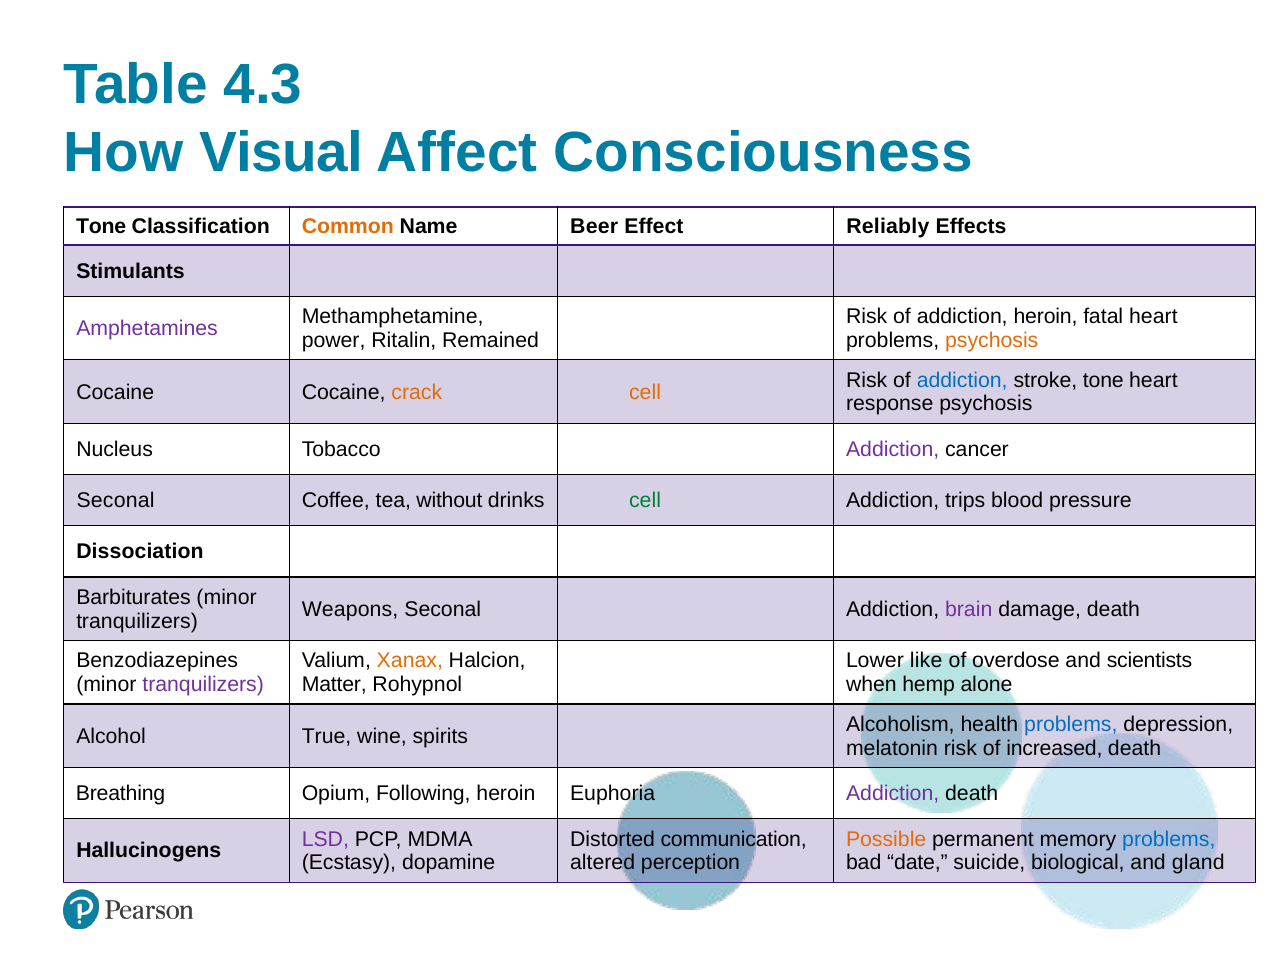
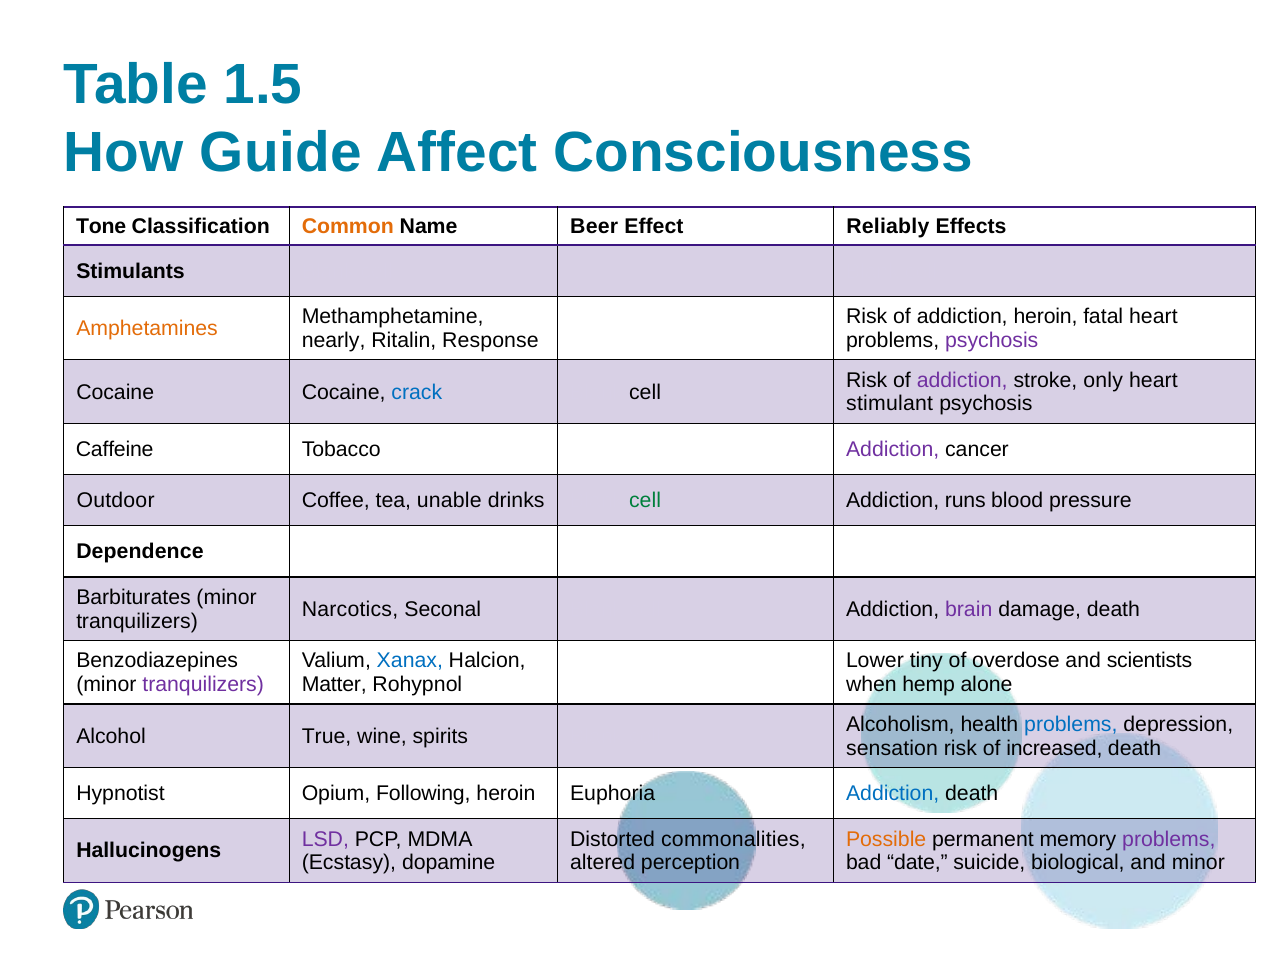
4.3: 4.3 -> 1.5
Visual: Visual -> Guide
Amphetamines colour: purple -> orange
power: power -> nearly
Remained: Remained -> Response
psychosis at (992, 341) colour: orange -> purple
addiction at (962, 380) colour: blue -> purple
stroke tone: tone -> only
crack colour: orange -> blue
cell at (645, 392) colour: orange -> black
response: response -> stimulant
Nucleus: Nucleus -> Caffeine
Seconal at (116, 501): Seconal -> Outdoor
without: without -> unable
trips: trips -> runs
Dissociation: Dissociation -> Dependence
Weapons: Weapons -> Narcotics
Xanax colour: orange -> blue
like: like -> tiny
melatonin: melatonin -> sensation
Breathing: Breathing -> Hypnotist
Addiction at (893, 794) colour: purple -> blue
communication: communication -> commonalities
problems at (1169, 840) colour: blue -> purple
and gland: gland -> minor
